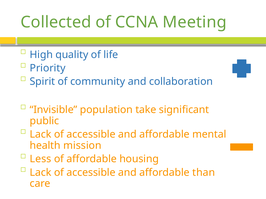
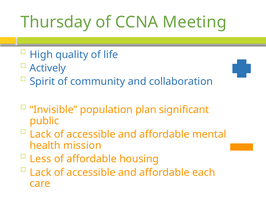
Collected: Collected -> Thursday
Priority: Priority -> Actively
take: take -> plan
than: than -> each
